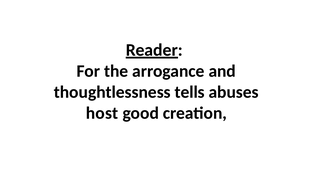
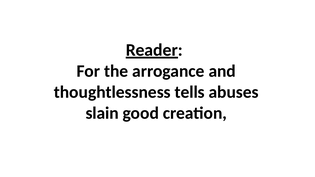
host: host -> slain
